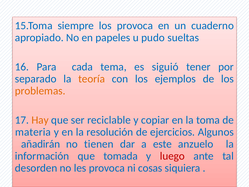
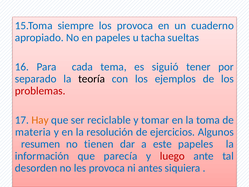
pudo: pudo -> tacha
teoría colour: orange -> black
problemas colour: orange -> red
copiar: copiar -> tomar
añadirán: añadirán -> resumen
este anzuelo: anzuelo -> papeles
tomada: tomada -> parecía
cosas: cosas -> antes
